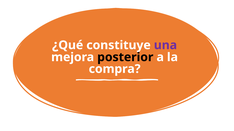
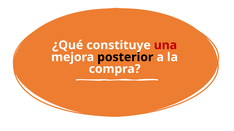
una colour: purple -> red
